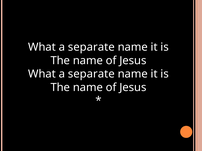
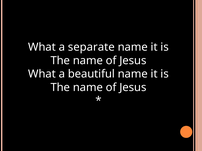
separate at (91, 74): separate -> beautiful
